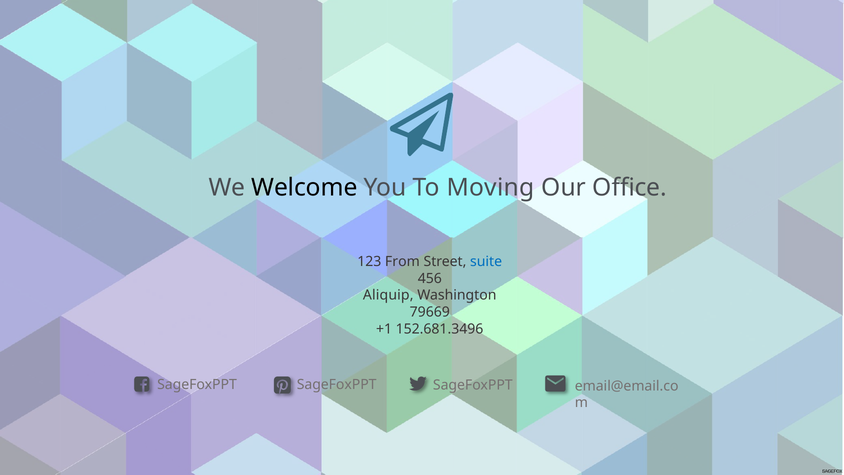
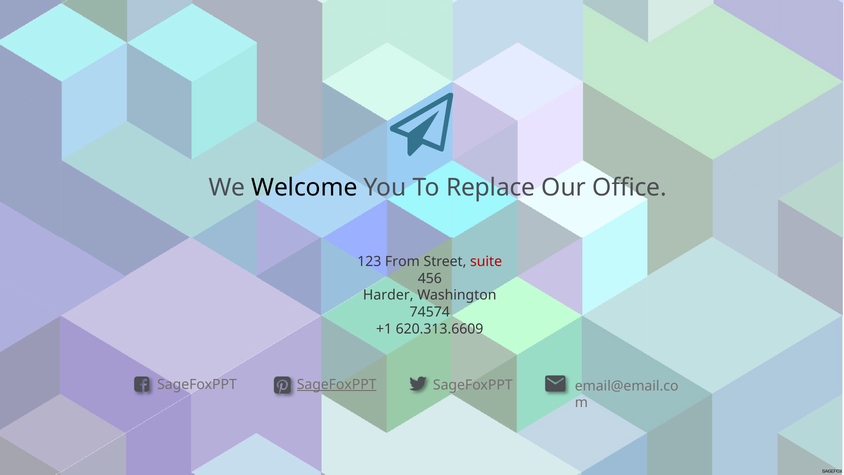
Moving: Moving -> Replace
suite colour: blue -> red
Aliquip: Aliquip -> Harder
79669: 79669 -> 74574
152.681.3496: 152.681.3496 -> 620.313.6609
SageFoxPPT at (337, 384) underline: none -> present
